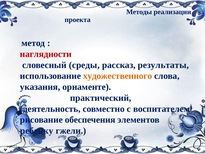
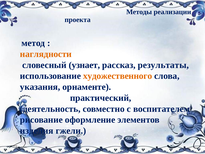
наглядности colour: red -> orange
среды: среды -> узнает
обеспечения: обеспечения -> оформление
ребенку: ребенку -> изделия
